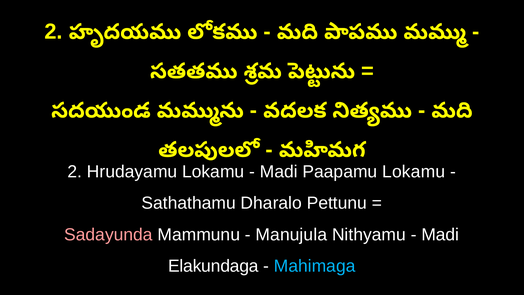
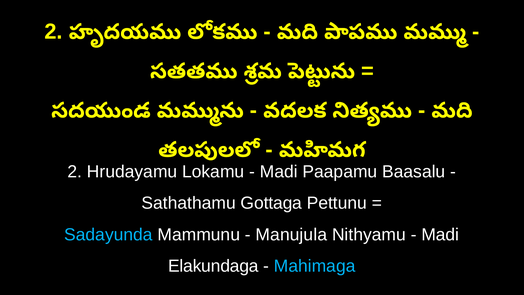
Paapamu Lokamu: Lokamu -> Baasalu
Dharalo: Dharalo -> Gottaga
Sadayunda colour: pink -> light blue
